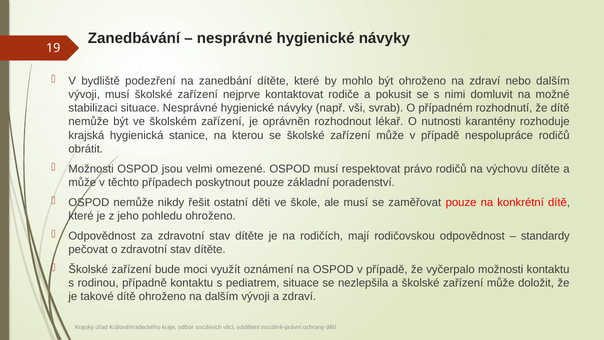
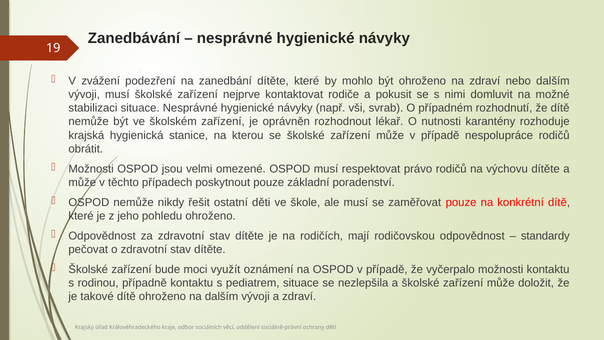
bydliště: bydliště -> zvážení
